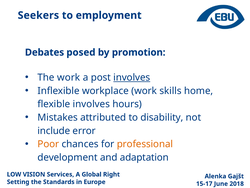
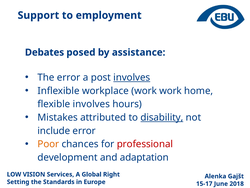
Seekers: Seekers -> Support
promotion: promotion -> assistance
The work: work -> error
work skills: skills -> work
disability underline: none -> present
professional colour: orange -> red
